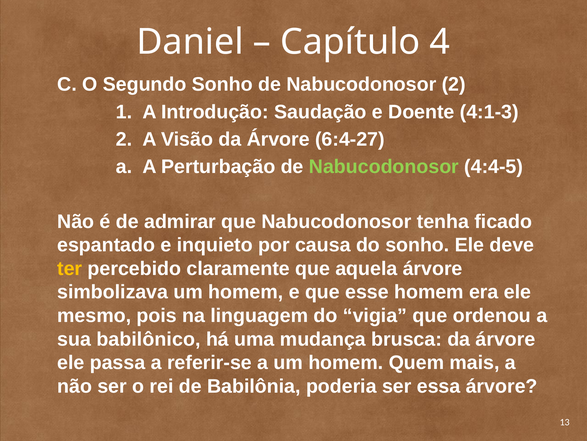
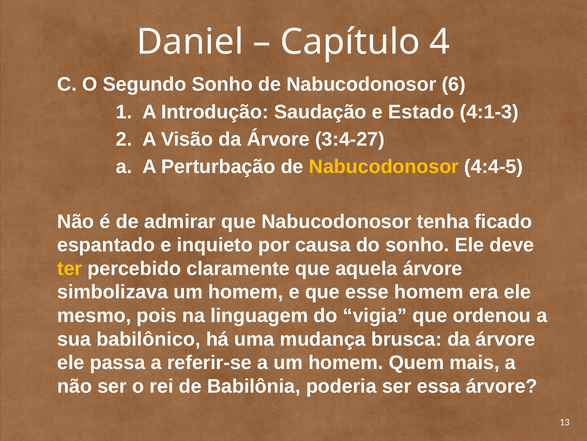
Nabucodonosor 2: 2 -> 6
Doente: Doente -> Estado
6:4-27: 6:4-27 -> 3:4-27
Nabucodonosor at (384, 166) colour: light green -> yellow
